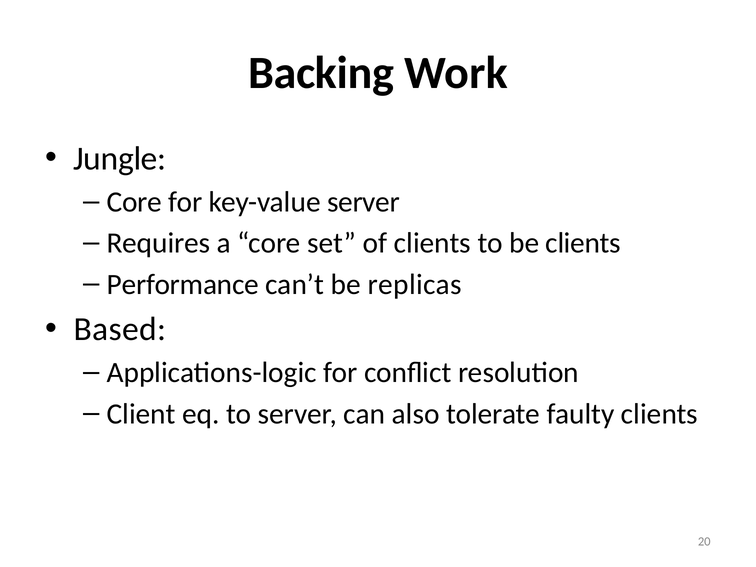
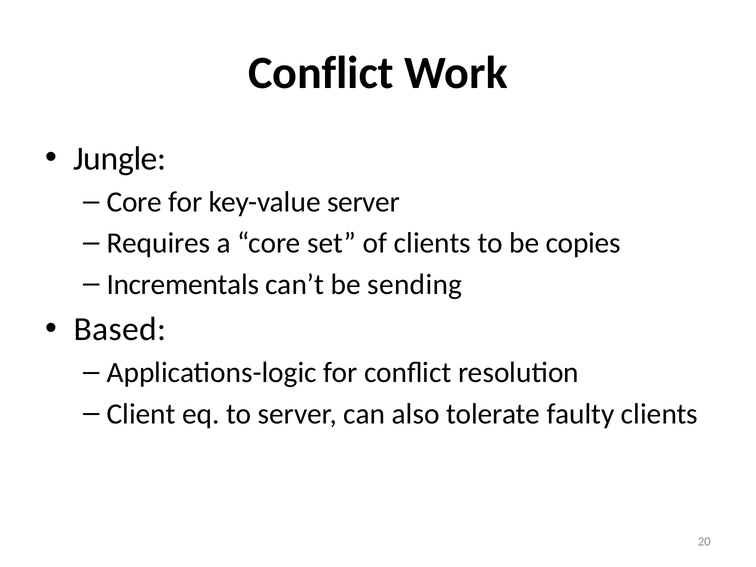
Backing at (321, 73): Backing -> Conflict
be clients: clients -> copies
Performance: Performance -> Incrementals
replicas: replicas -> sending
